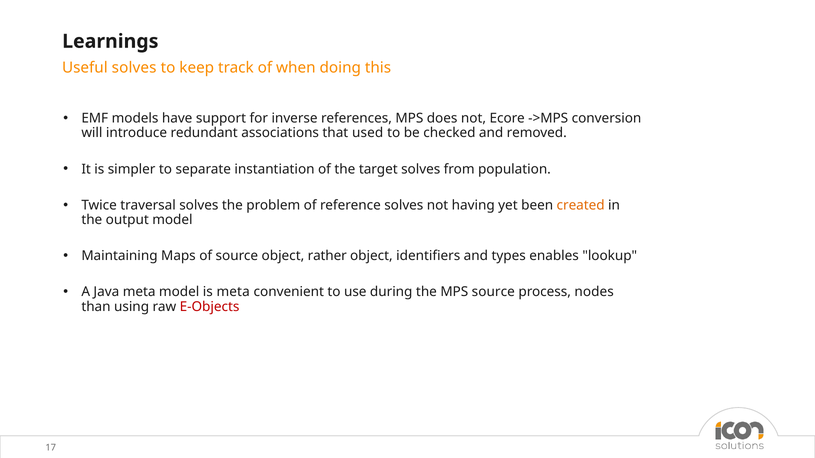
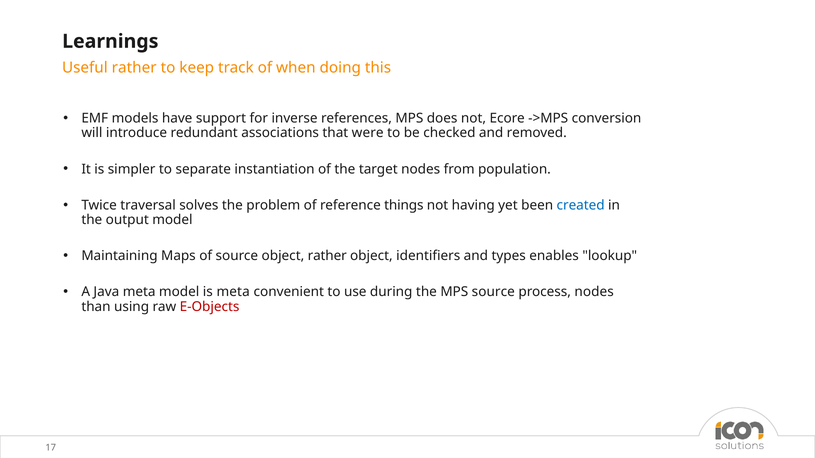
Useful solves: solves -> rather
used: used -> were
target solves: solves -> nodes
reference solves: solves -> things
created colour: orange -> blue
